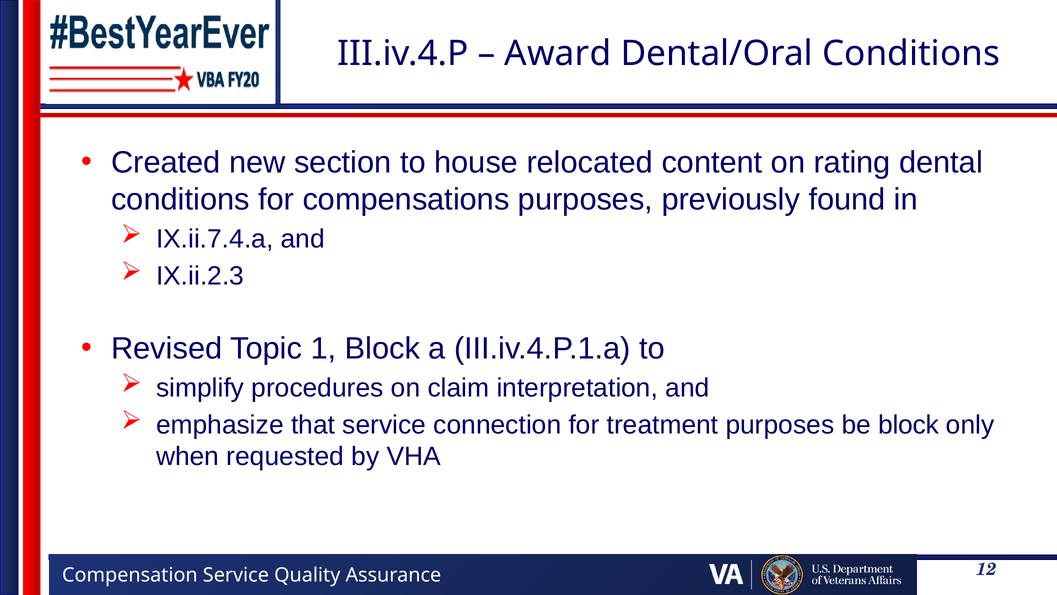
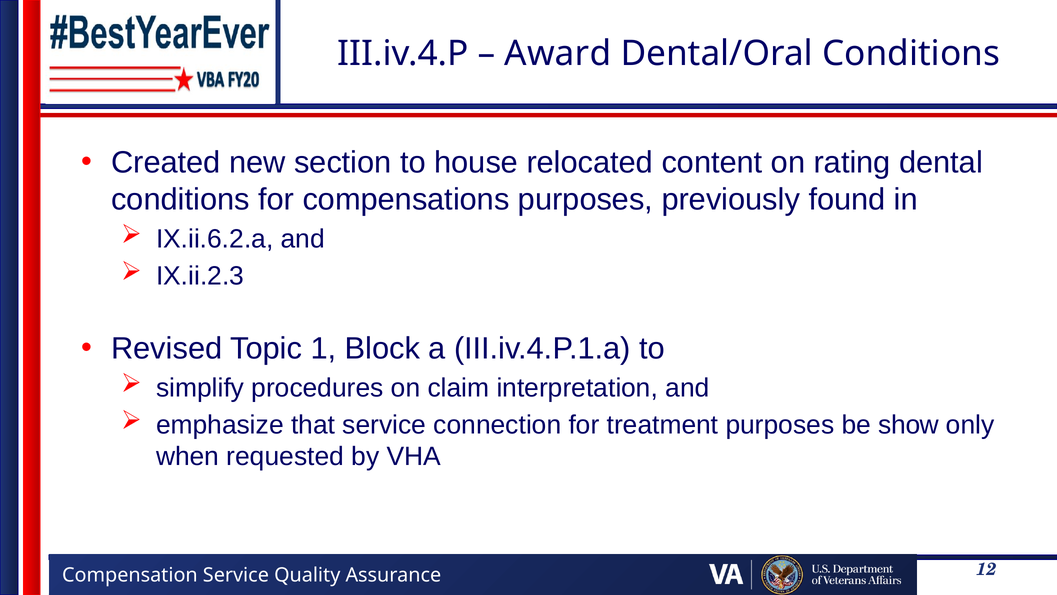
IX.ii.7.4.a: IX.ii.7.4.a -> IX.ii.6.2.a
be block: block -> show
